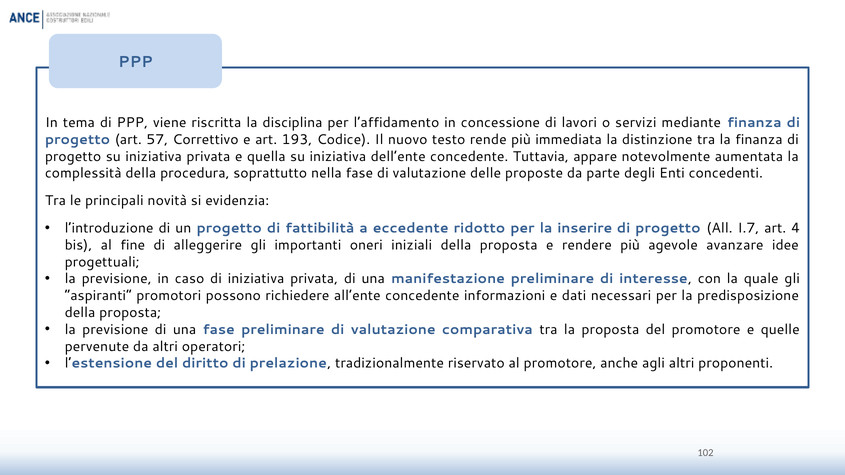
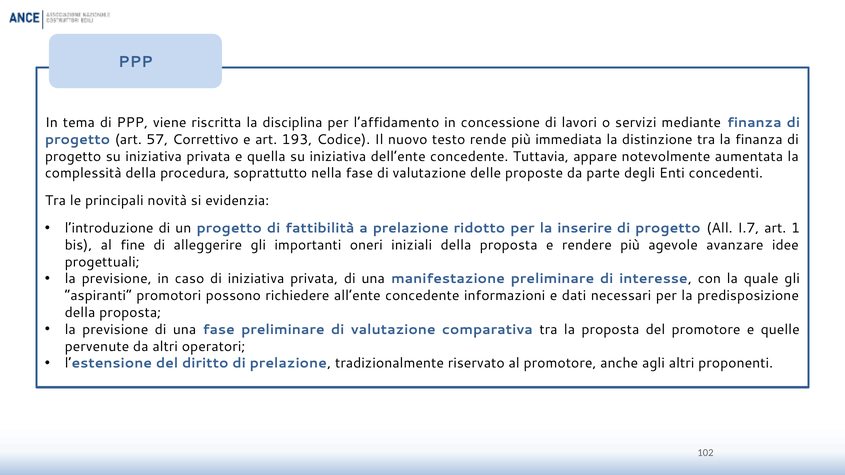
a eccedente: eccedente -> prelazione
4: 4 -> 1
